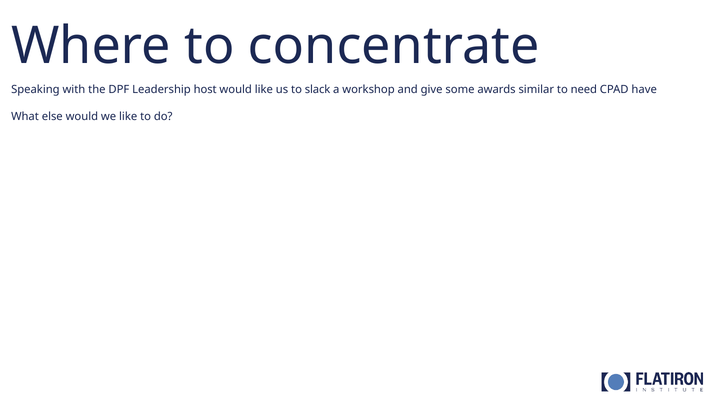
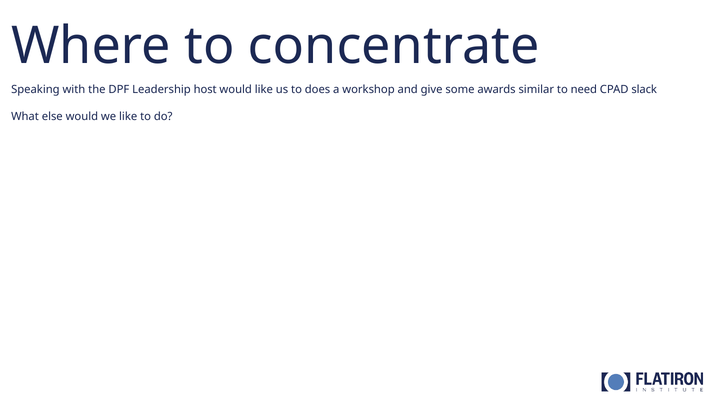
slack: slack -> does
have: have -> slack
